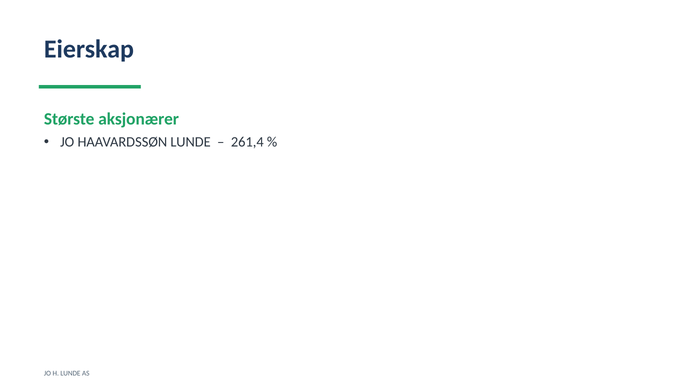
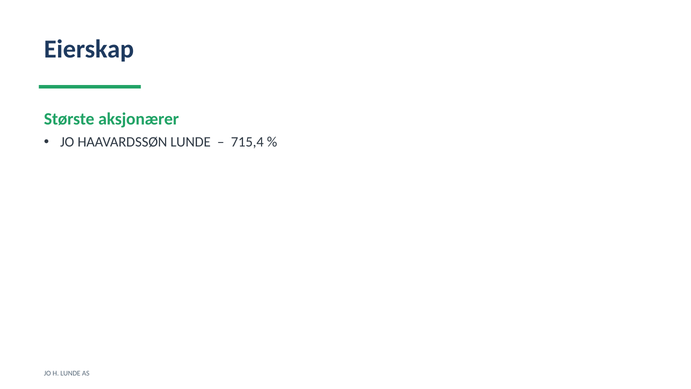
261,4: 261,4 -> 715,4
